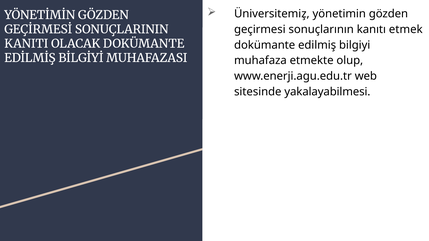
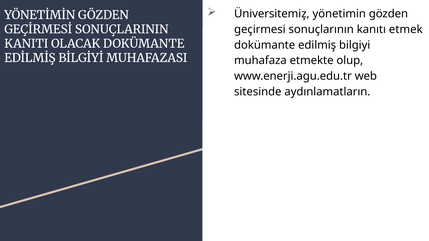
yakalayabilmesi: yakalayabilmesi -> aydınlamatların
